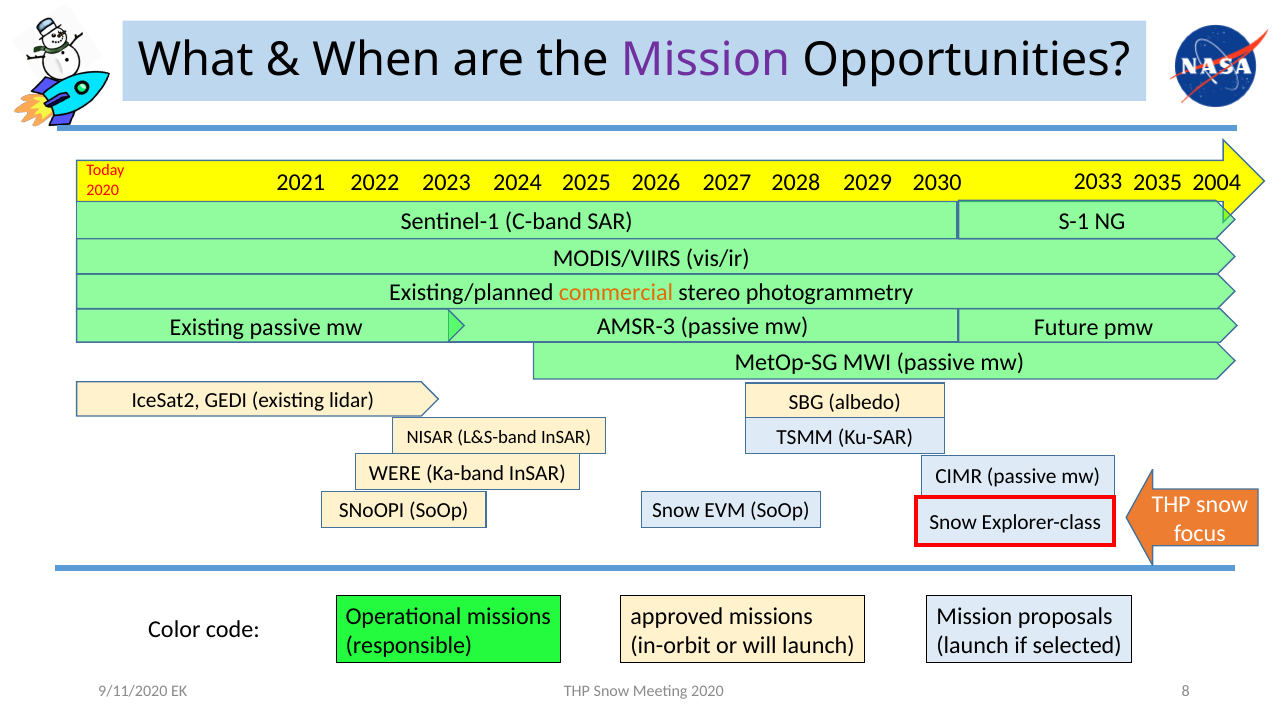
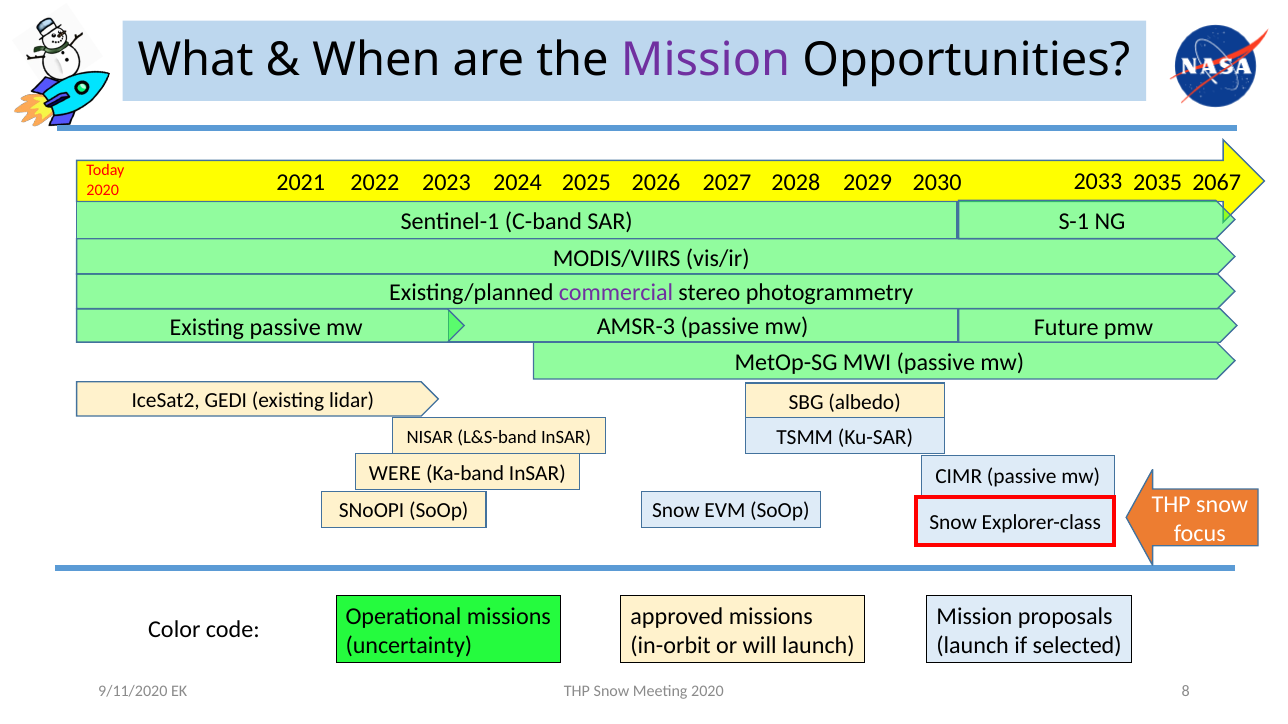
2004: 2004 -> 2067
commercial colour: orange -> purple
responsible: responsible -> uncertainty
